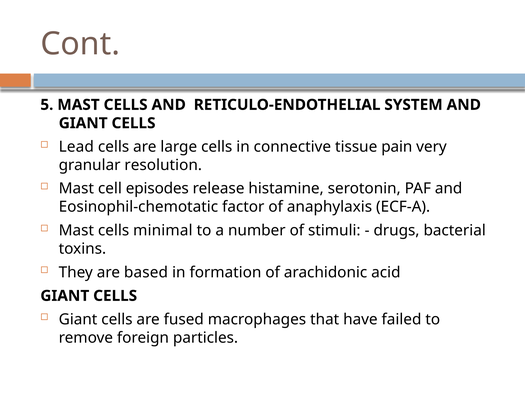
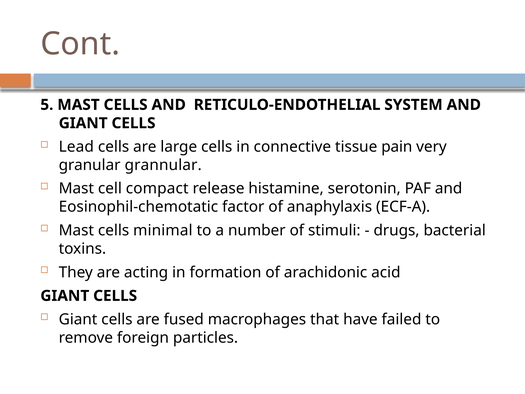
resolution: resolution -> grannular
episodes: episodes -> compact
based: based -> acting
